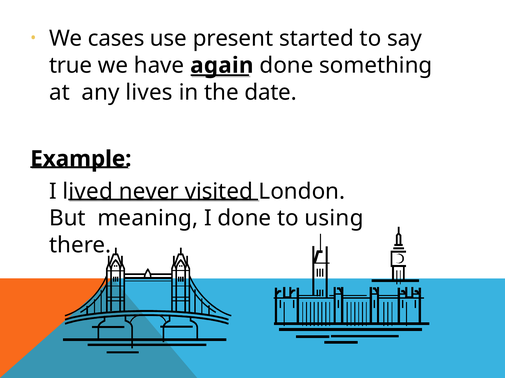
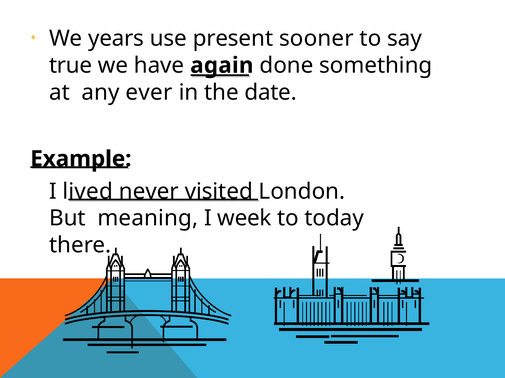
cases: cases -> years
started: started -> sooner
lives: lives -> ever
I done: done -> week
using: using -> today
